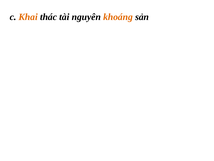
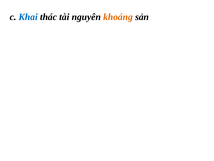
Khai colour: orange -> blue
